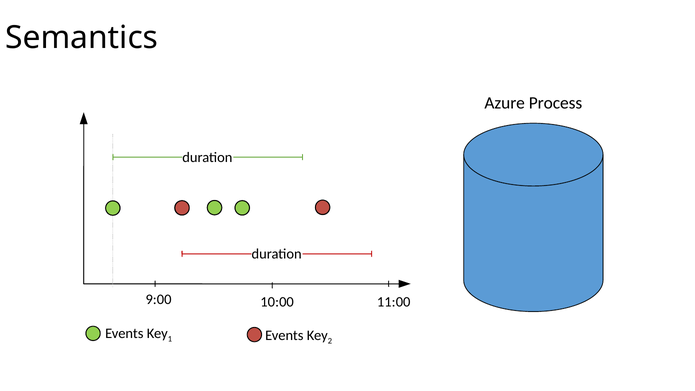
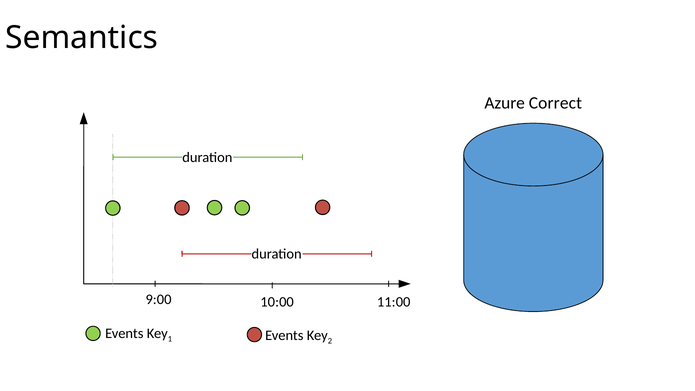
Process: Process -> Correct
